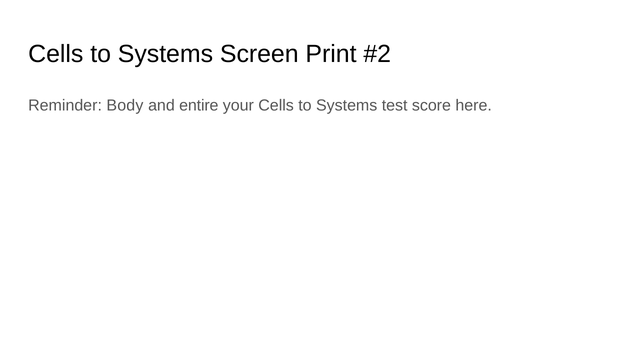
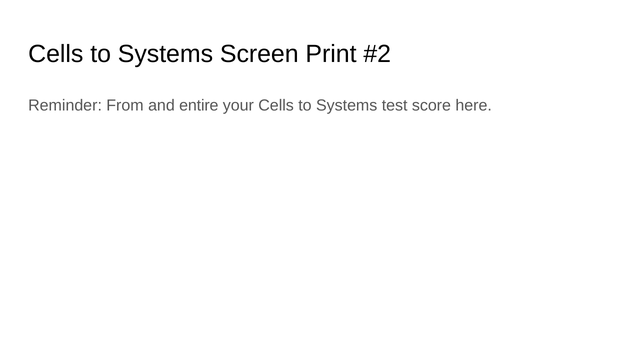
Body: Body -> From
